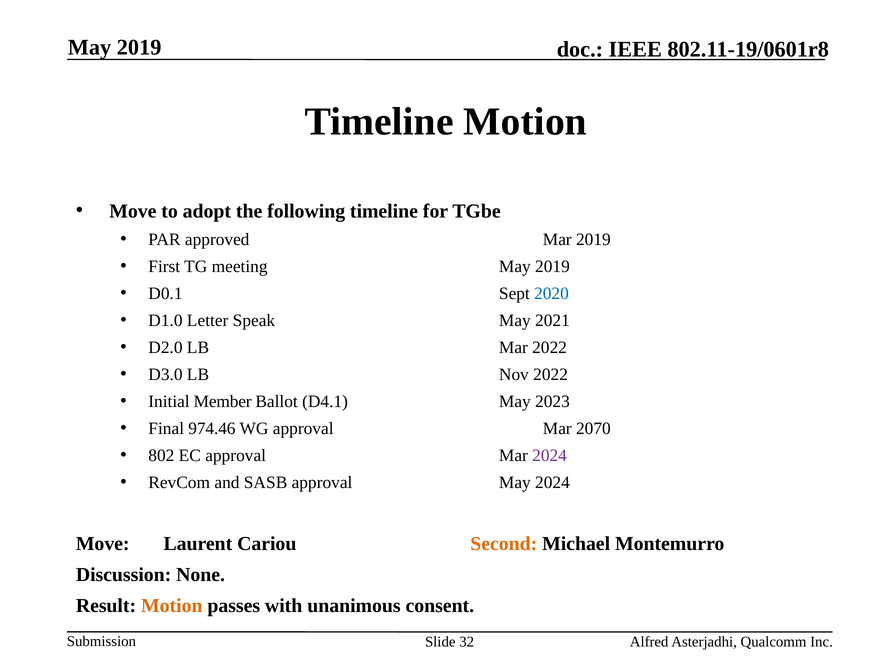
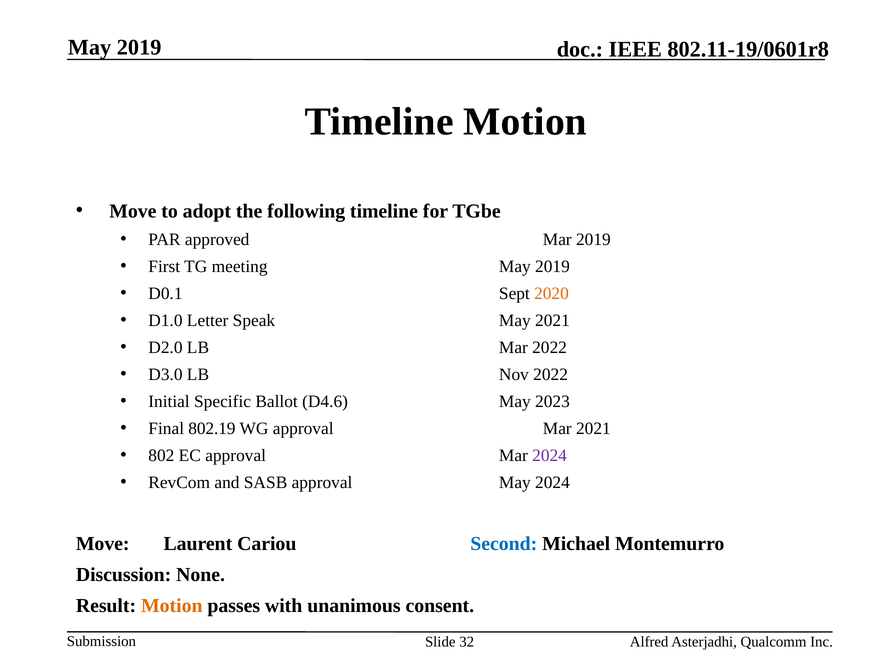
2020 colour: blue -> orange
Member: Member -> Specific
D4.1: D4.1 -> D4.6
974.46: 974.46 -> 802.19
Mar 2070: 2070 -> 2021
Second colour: orange -> blue
